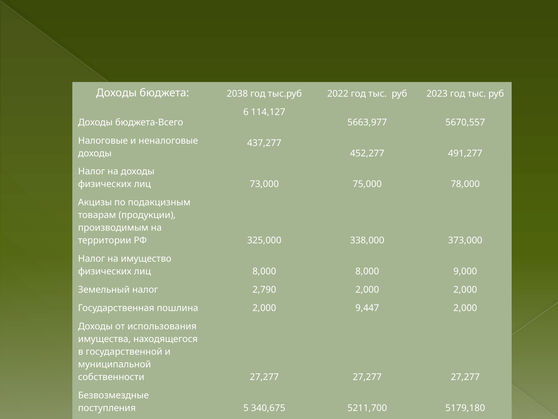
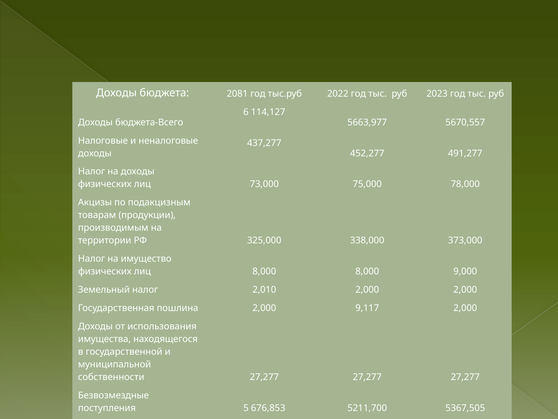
2038: 2038 -> 2081
2,790: 2,790 -> 2,010
9,447: 9,447 -> 9,117
340,675: 340,675 -> 676,853
5179,180: 5179,180 -> 5367,505
